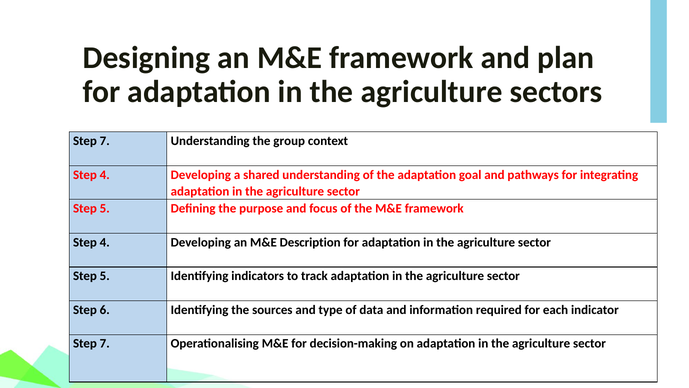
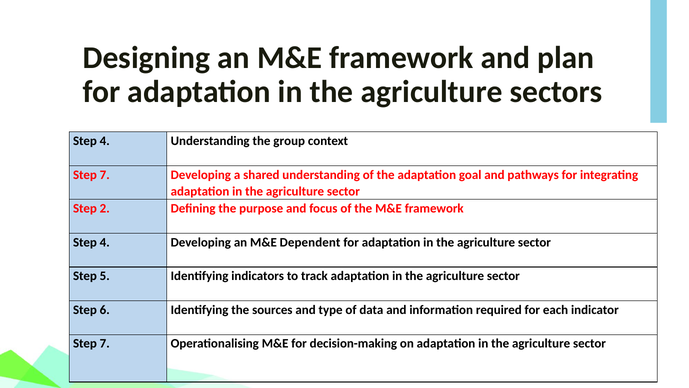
7 at (105, 141): 7 -> 4
4 at (105, 175): 4 -> 7
5 at (105, 208): 5 -> 2
Description: Description -> Dependent
